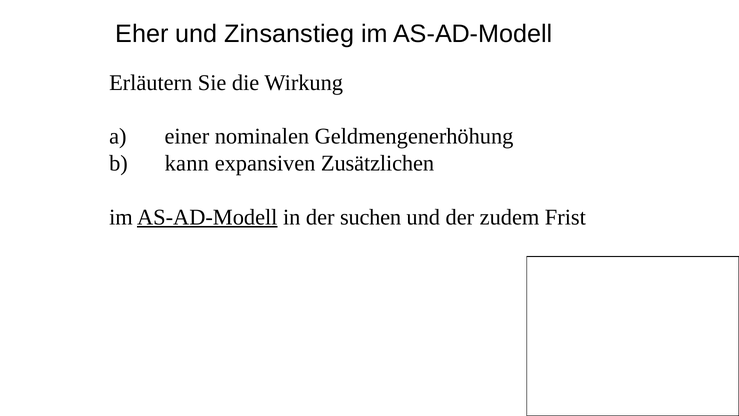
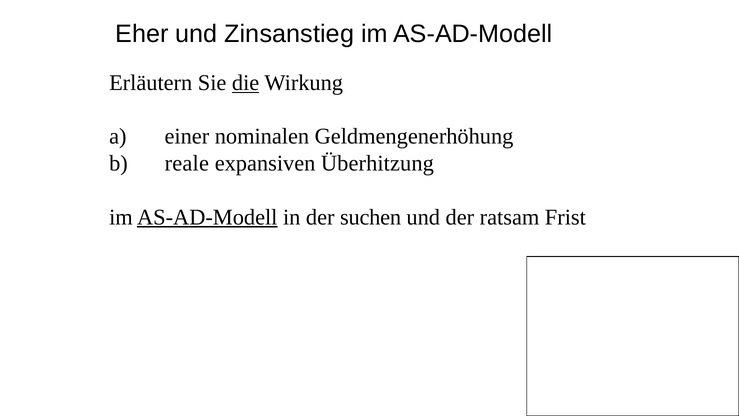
die underline: none -> present
kann: kann -> reale
Zusätzlichen: Zusätzlichen -> Überhitzung
zudem: zudem -> ratsam
